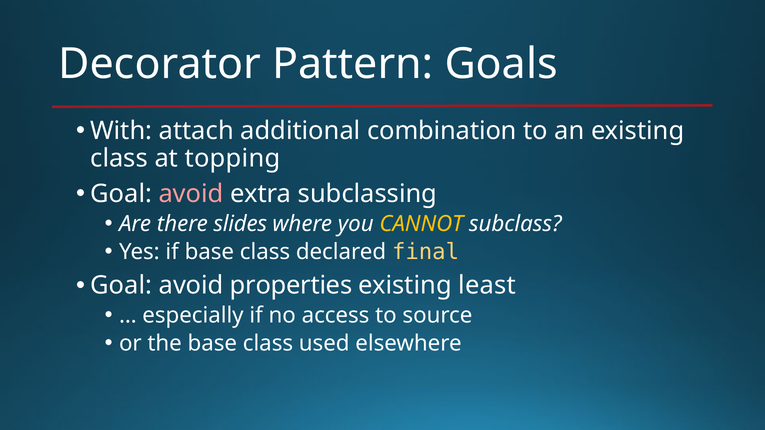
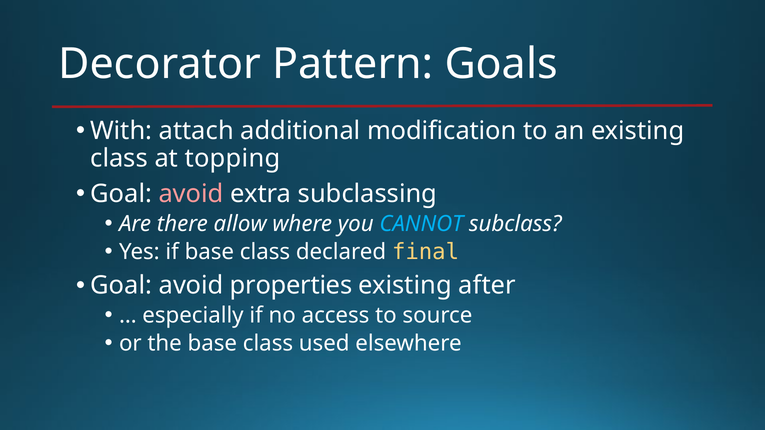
combination: combination -> modification
slides: slides -> allow
CANNOT colour: yellow -> light blue
least: least -> after
